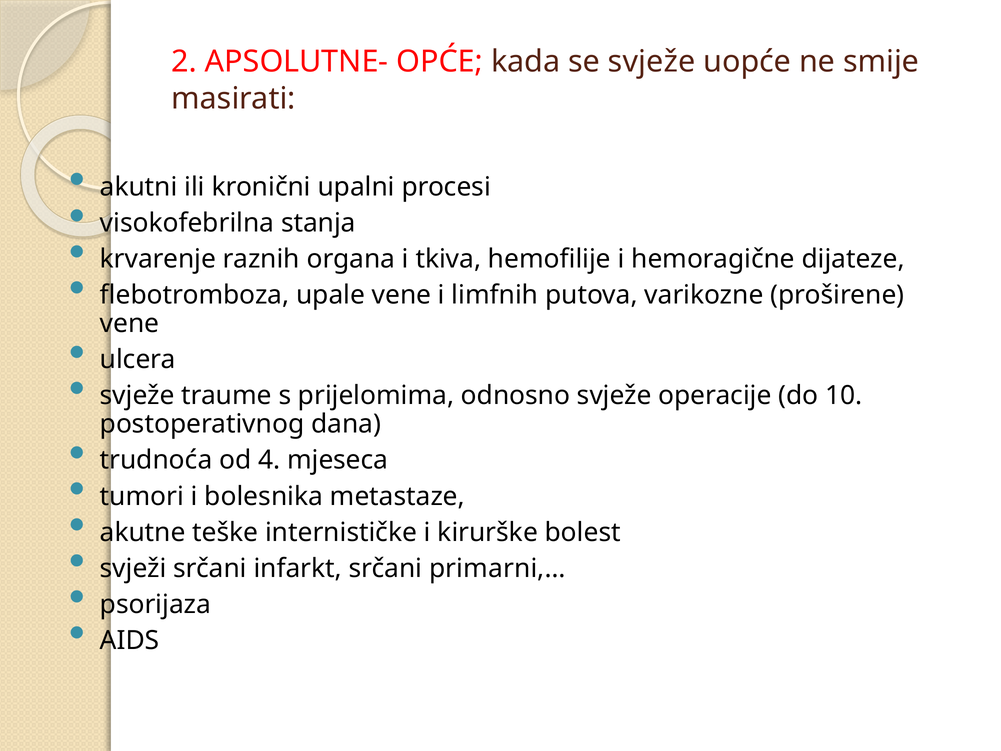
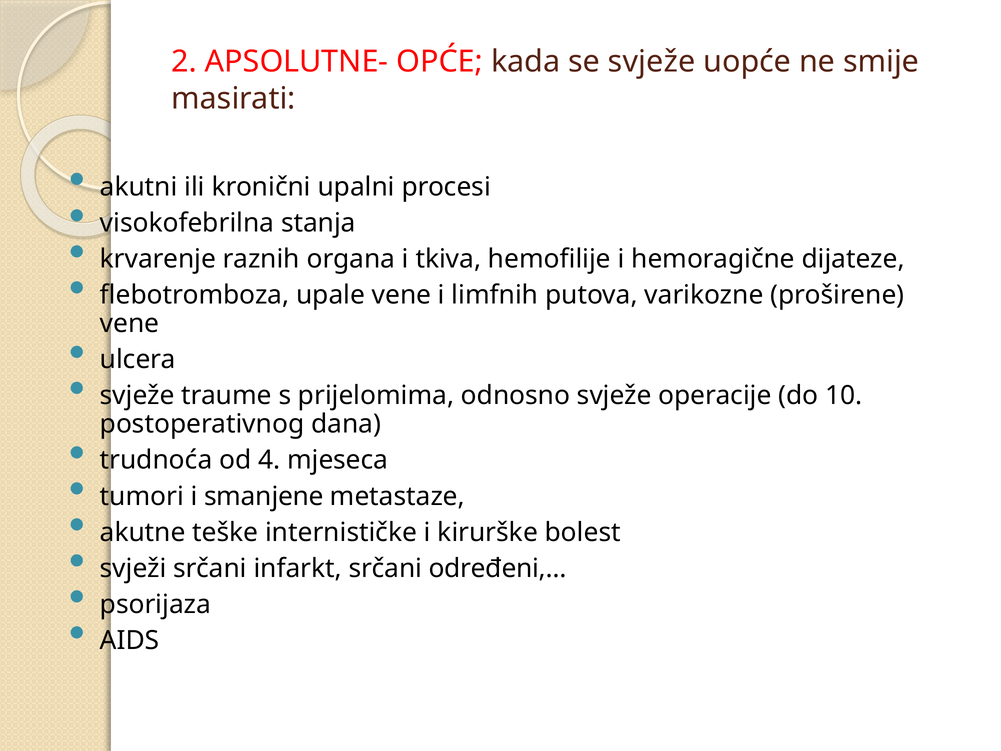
bolesnika: bolesnika -> smanjene
primarni,…: primarni,… -> određeni,…
